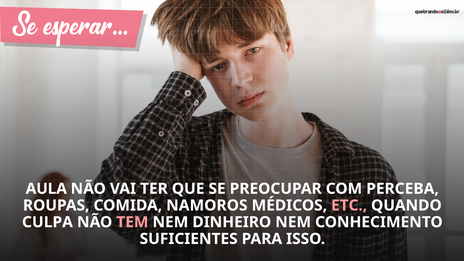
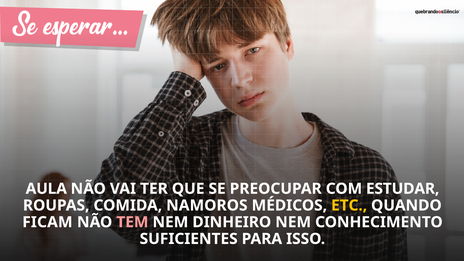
PERCEBA: PERCEBA -> ESTUDAR
ETC colour: pink -> yellow
CULPA: CULPA -> FICAM
